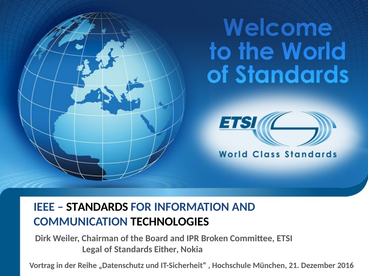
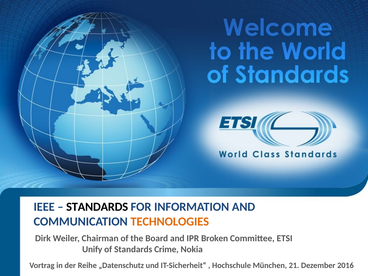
TECHNOLOGIES colour: black -> orange
Legal: Legal -> Unify
Either: Either -> Crime
